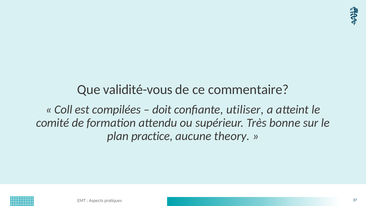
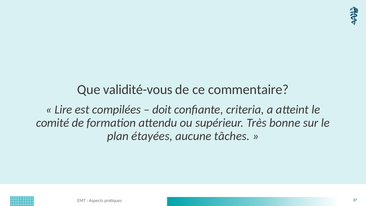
Coll: Coll -> Lire
utiliser: utiliser -> criteria
practice: practice -> étayées
theory: theory -> tâches
